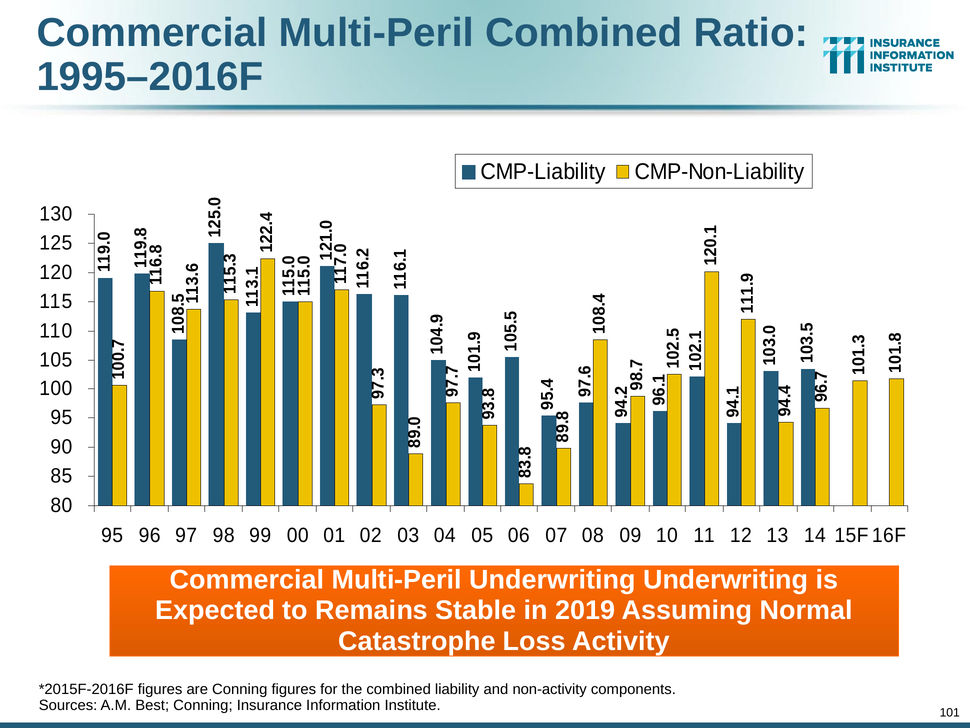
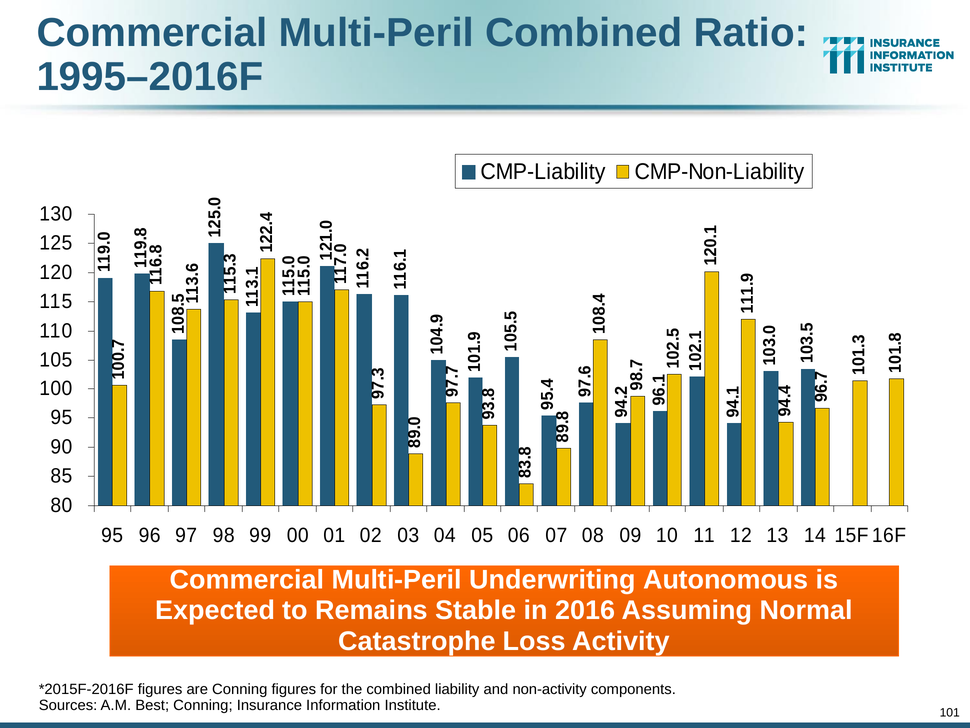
Underwriting Underwriting: Underwriting -> Autonomous
2019: 2019 -> 2016
